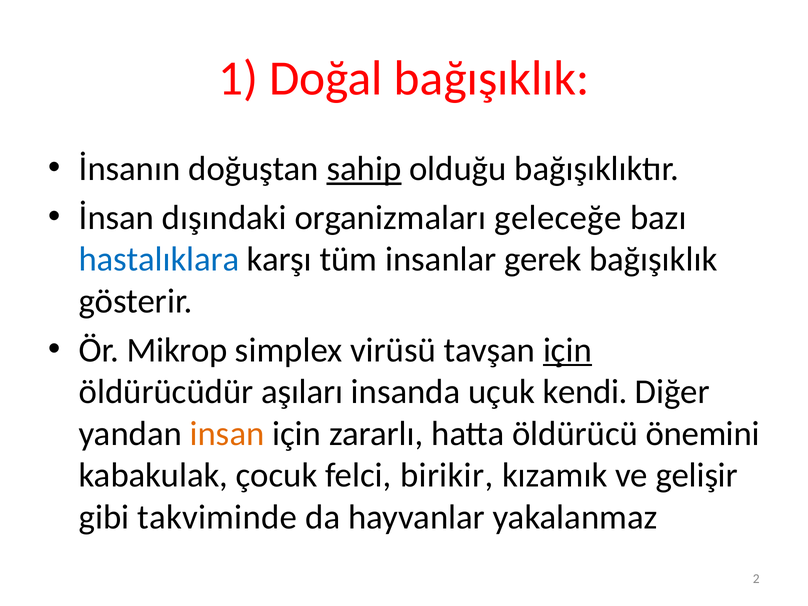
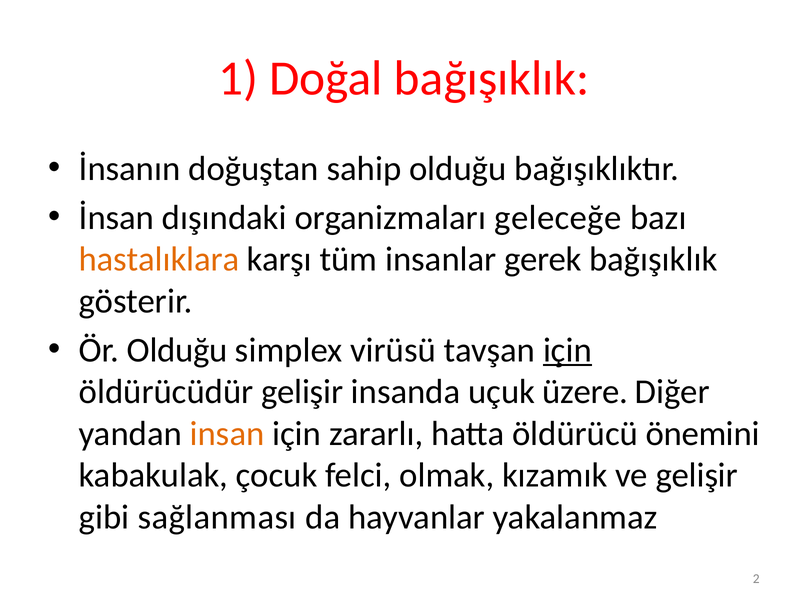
sahip underline: present -> none
hastalıklara colour: blue -> orange
Ör Mikrop: Mikrop -> Olduğu
öldürücüdür aşıları: aşıları -> gelişir
kendi: kendi -> üzere
birikir: birikir -> olmak
takviminde: takviminde -> sağlanması
